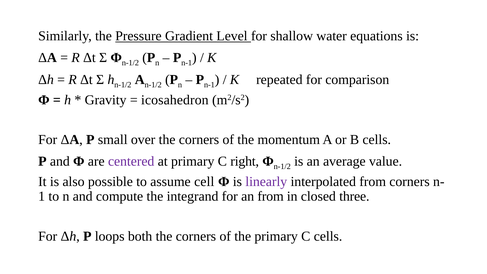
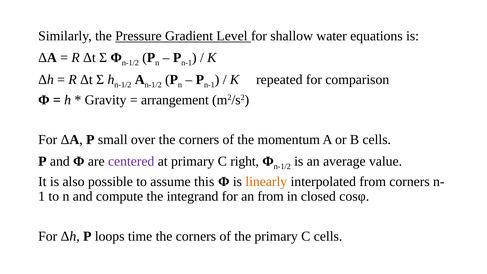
icosahedron: icosahedron -> arrangement
cell: cell -> this
linearly colour: purple -> orange
three: three -> cosφ
both: both -> time
